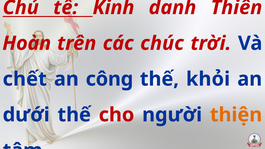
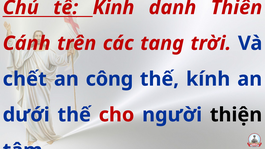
Hoàn: Hoàn -> Cánh
chúc: chúc -> tang
khỏi: khỏi -> kính
thiện colour: orange -> black
